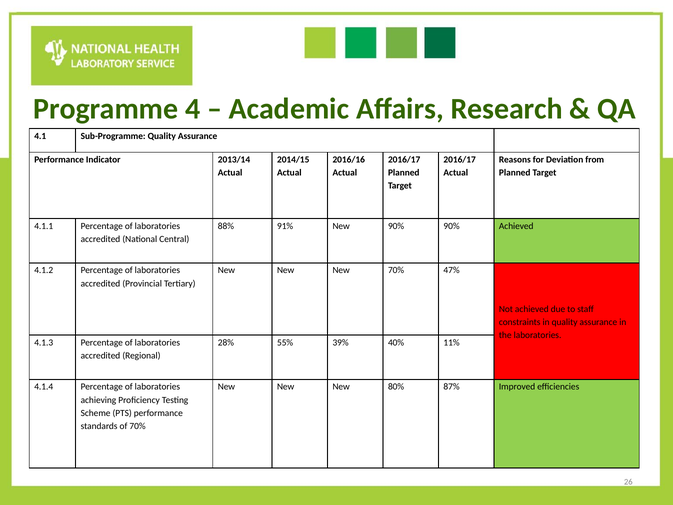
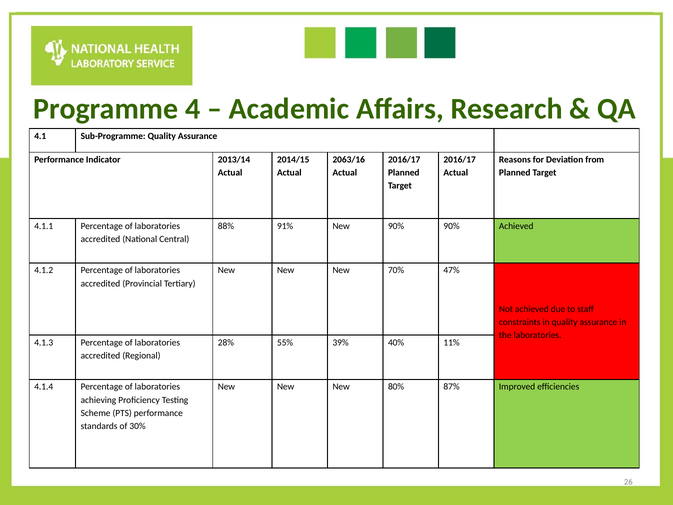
2016/16: 2016/16 -> 2063/16
of 70%: 70% -> 30%
